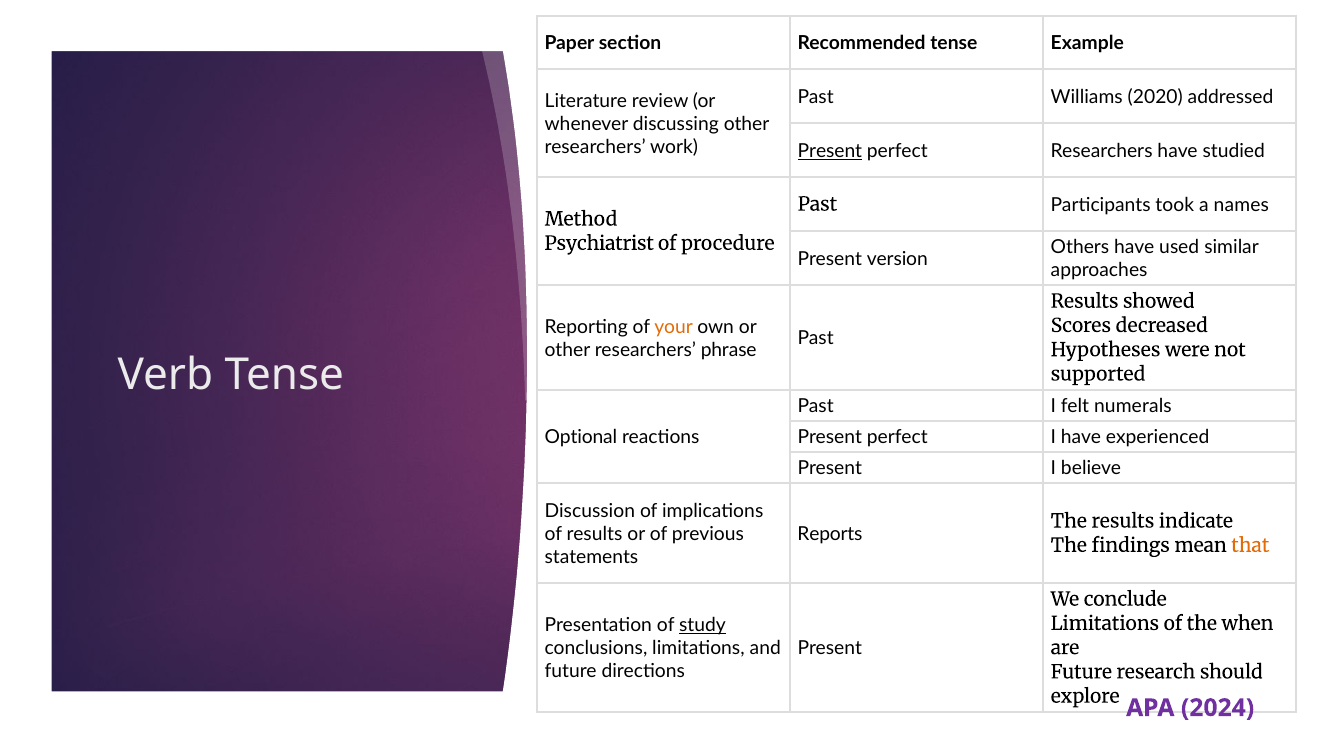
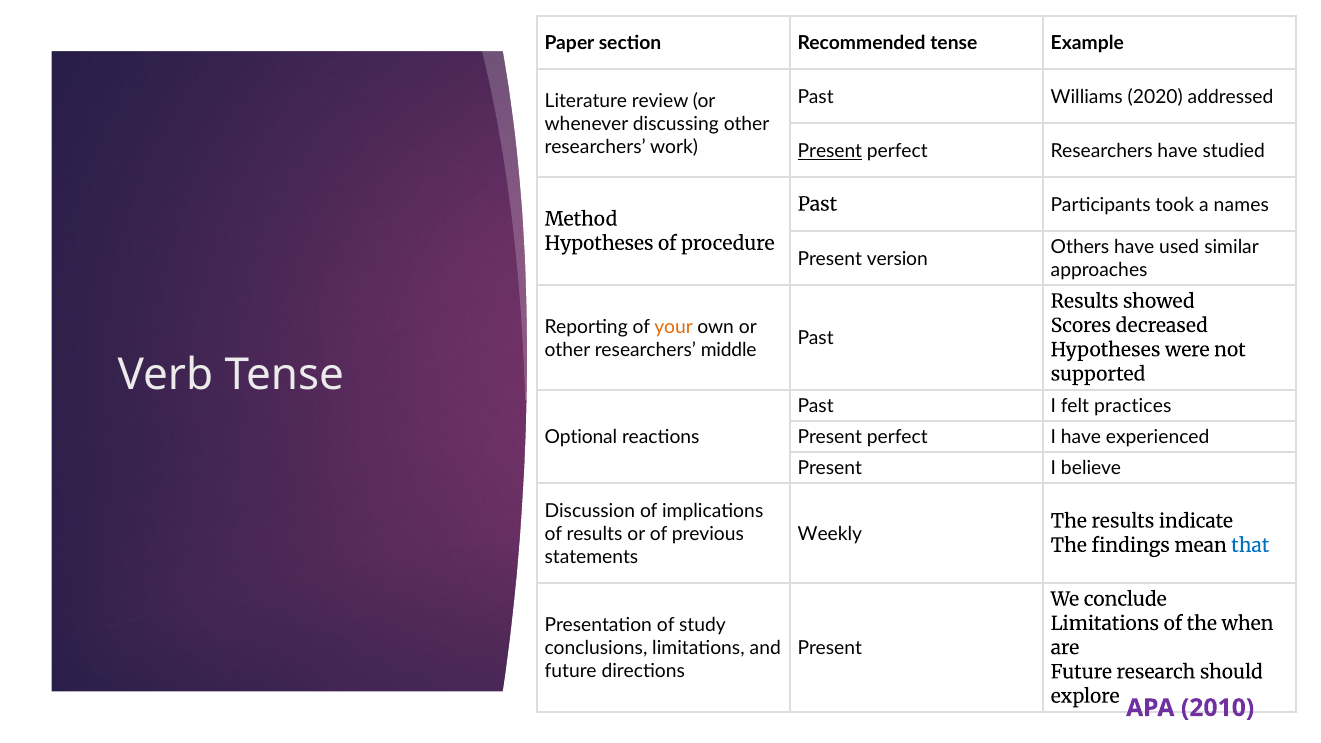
Psychiatrist at (599, 243): Psychiatrist -> Hypotheses
phrase: phrase -> middle
numerals: numerals -> practices
Reports: Reports -> Weekly
that colour: orange -> blue
study underline: present -> none
2024: 2024 -> 2010
